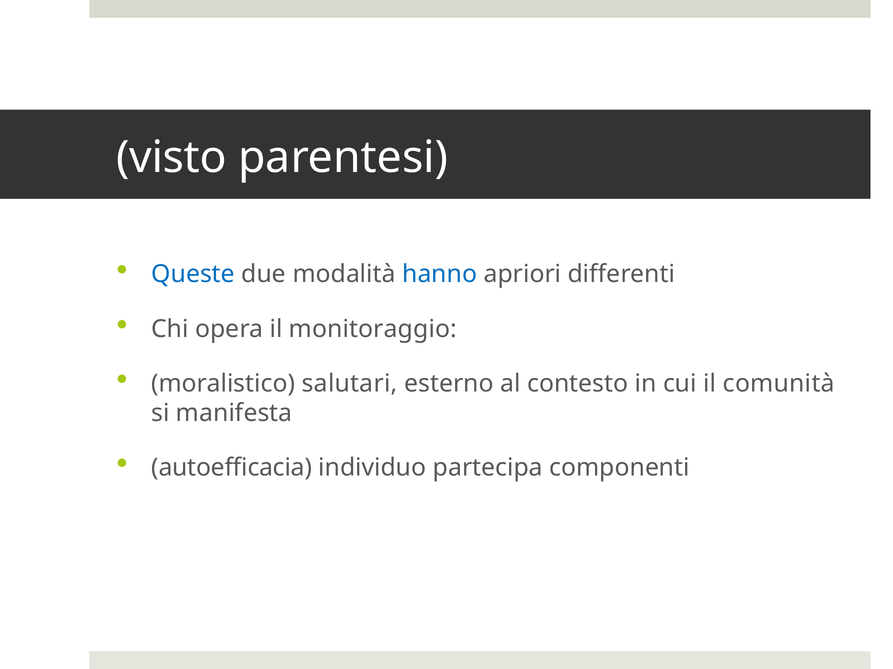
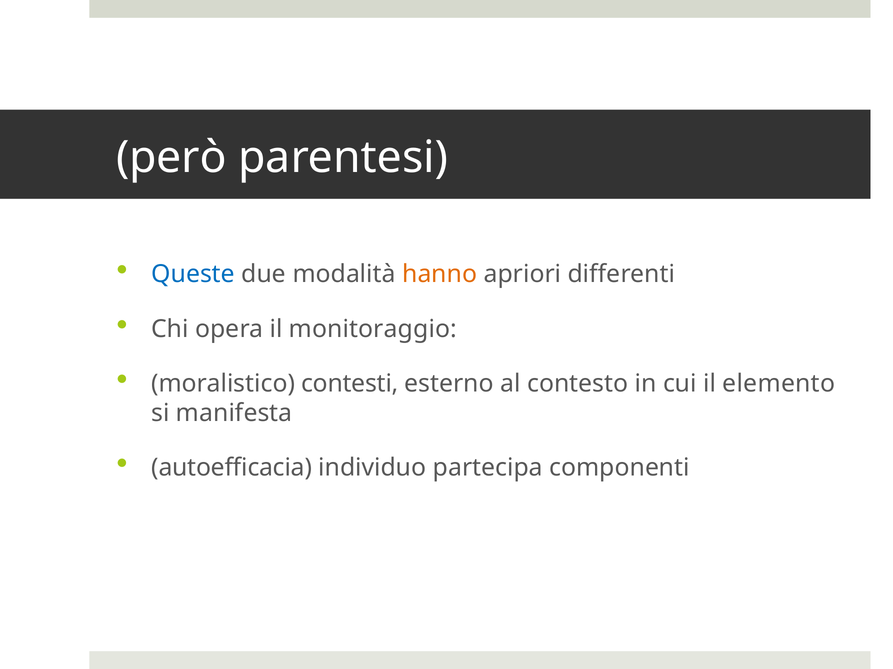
visto: visto -> però
hanno colour: blue -> orange
salutari: salutari -> contesti
comunità: comunità -> elemento
